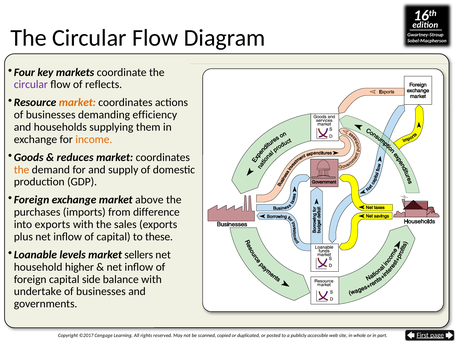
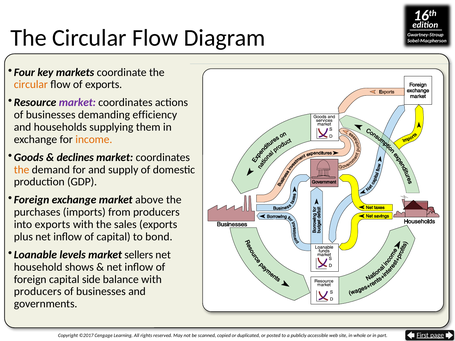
circular at (31, 85) colour: purple -> orange
of reflects: reflects -> exports
market at (77, 103) colour: orange -> purple
reduces: reduces -> declines
from difference: difference -> producers
these: these -> bond
higher: higher -> shows
undertake at (38, 292): undertake -> producers
